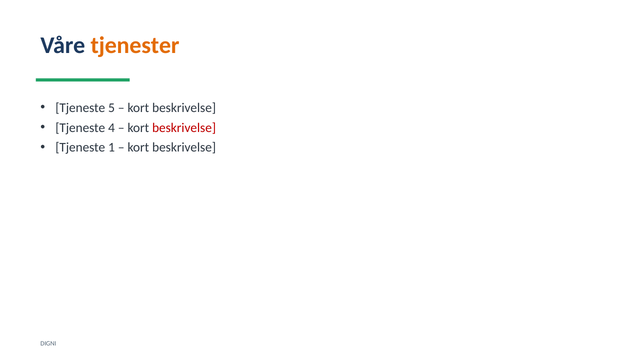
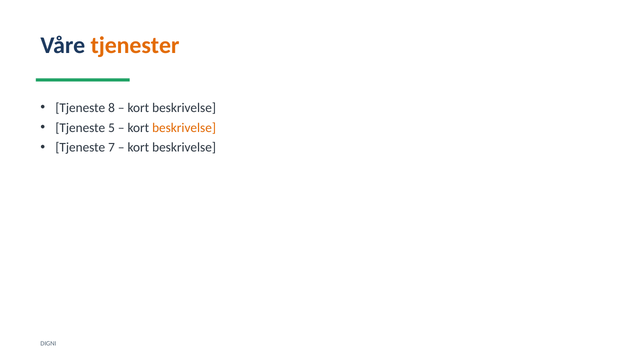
5: 5 -> 8
4: 4 -> 5
beskrivelse at (184, 128) colour: red -> orange
1: 1 -> 7
